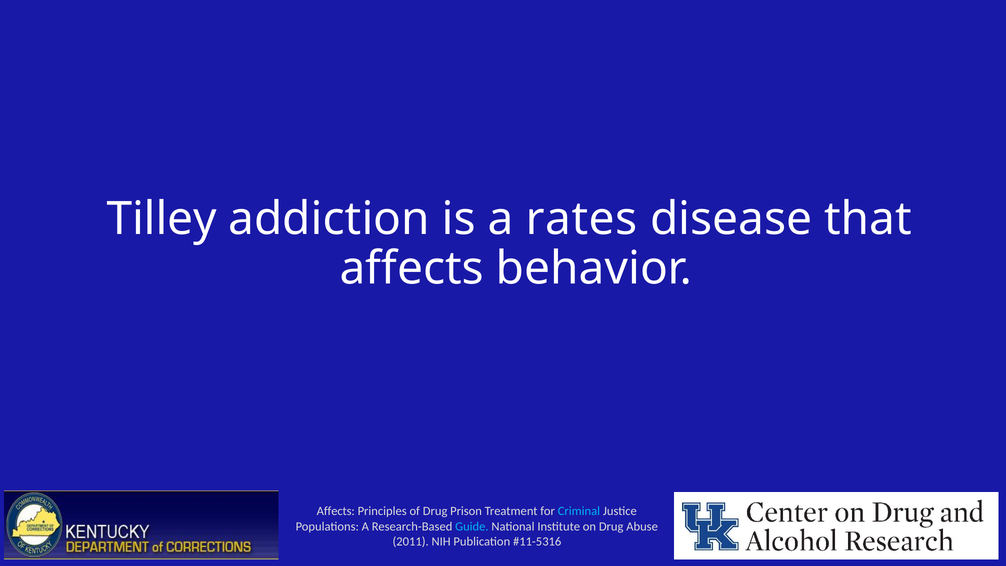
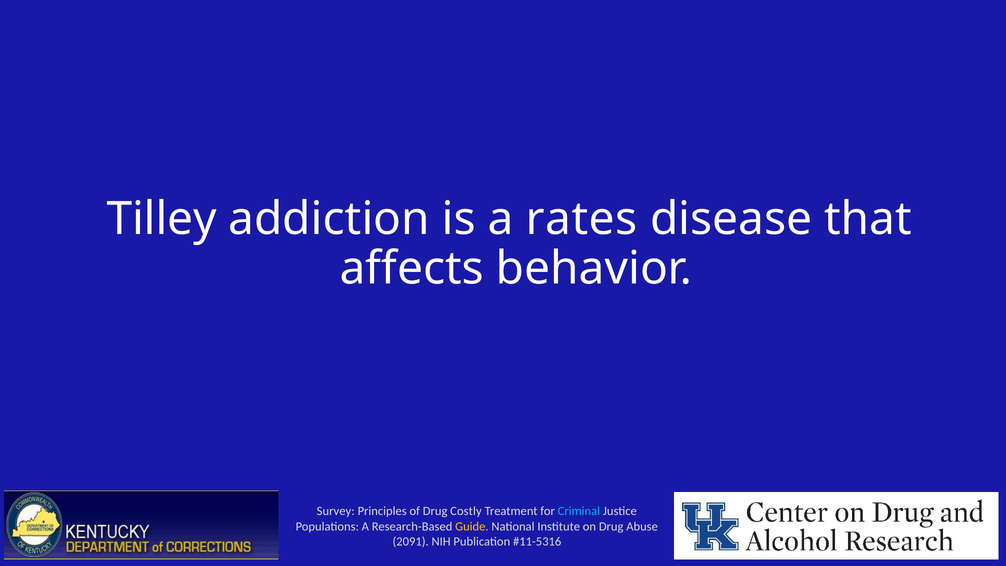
Affects at (336, 511): Affects -> Survey
Prison: Prison -> Costly
Guide colour: light blue -> yellow
2011: 2011 -> 2091
